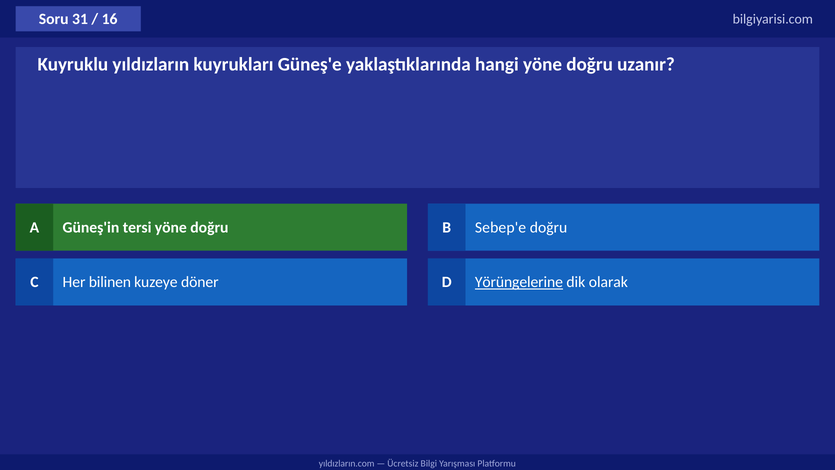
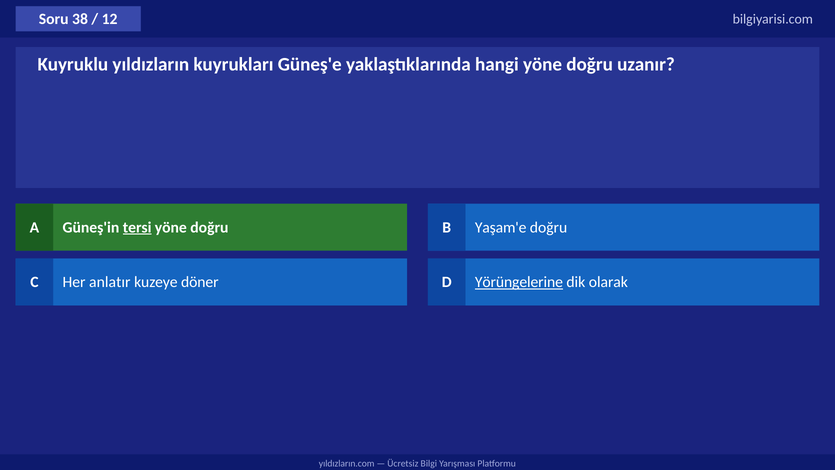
31: 31 -> 38
16: 16 -> 12
tersi underline: none -> present
Sebep'e: Sebep'e -> Yaşam'e
bilinen: bilinen -> anlatır
